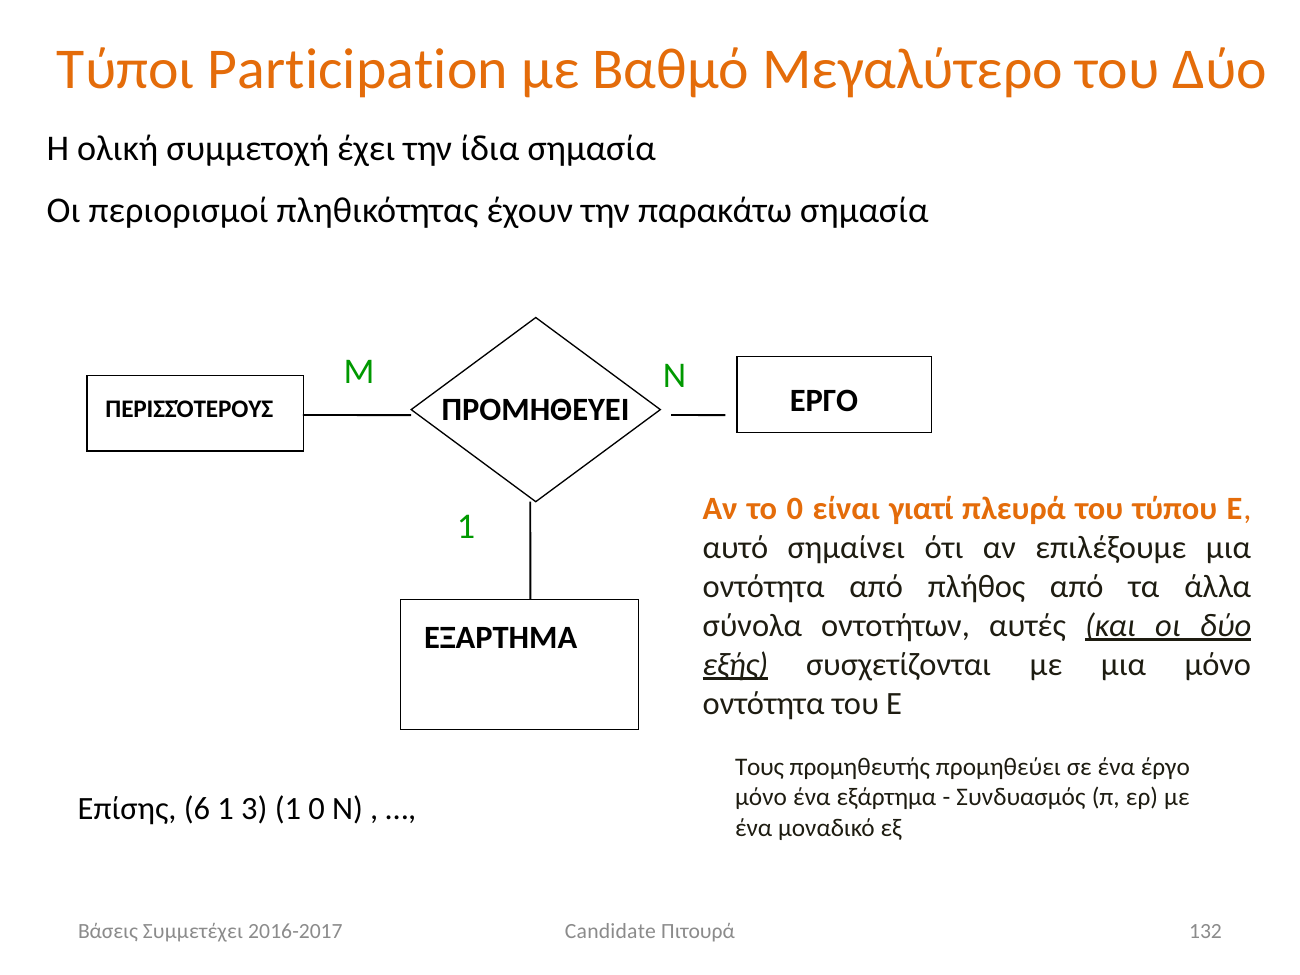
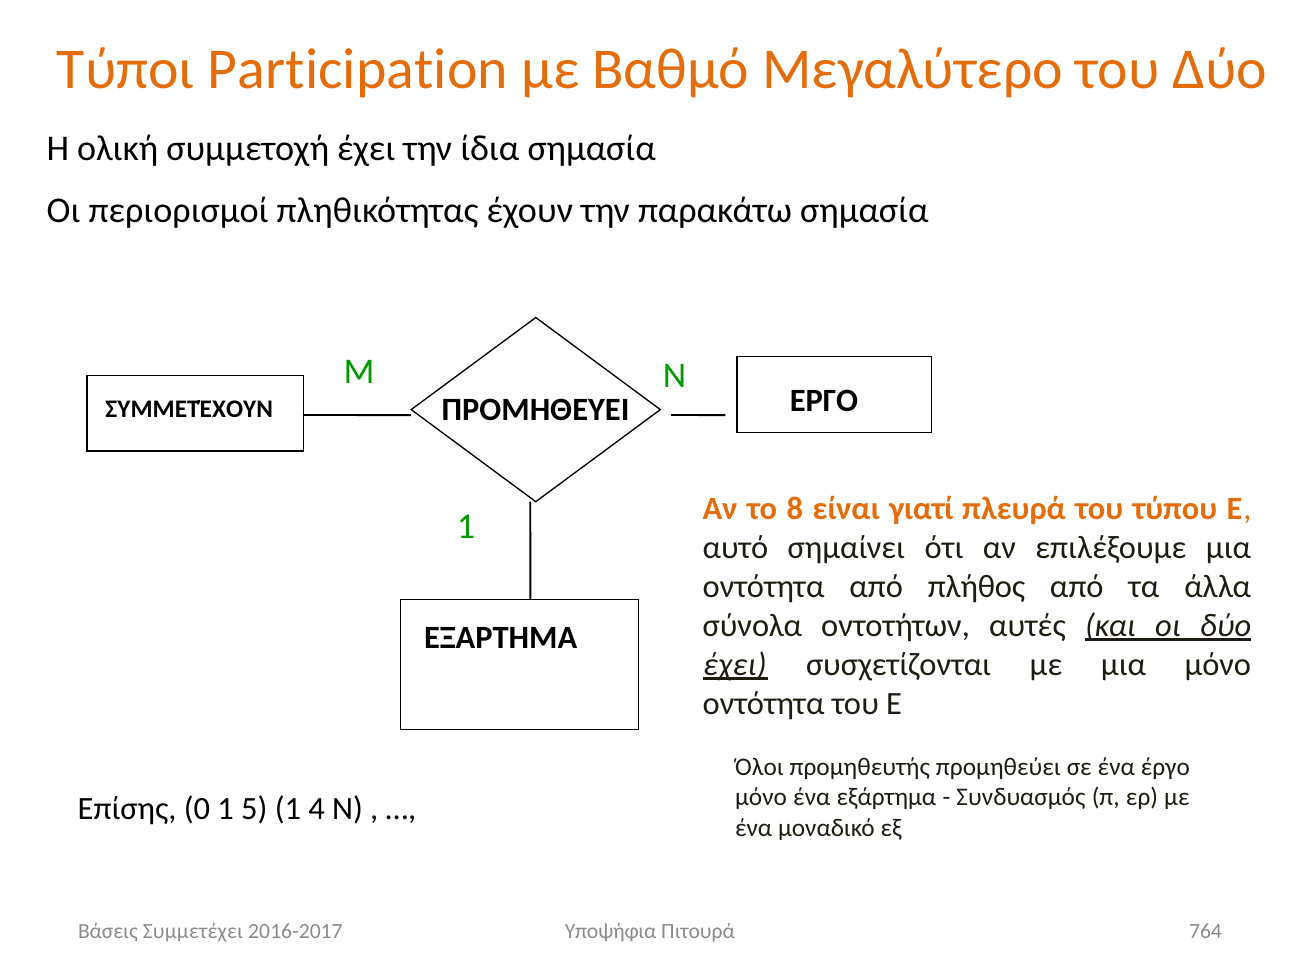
ΠΕΡΙΣΣΌΤΕΡΟΥΣ: ΠΕΡΙΣΣΌΤΕΡΟΥΣ -> ΣΥΜΜΕΤΈΧΟΥΝ
το 0: 0 -> 8
εξής at (735, 664): εξής -> έχει
Τους: Τους -> Όλοι
6: 6 -> 0
3: 3 -> 5
1 0: 0 -> 4
Candidate: Candidate -> Υποψήφια
132: 132 -> 764
